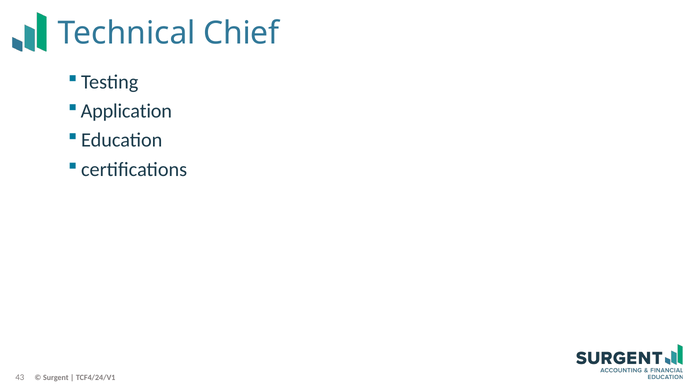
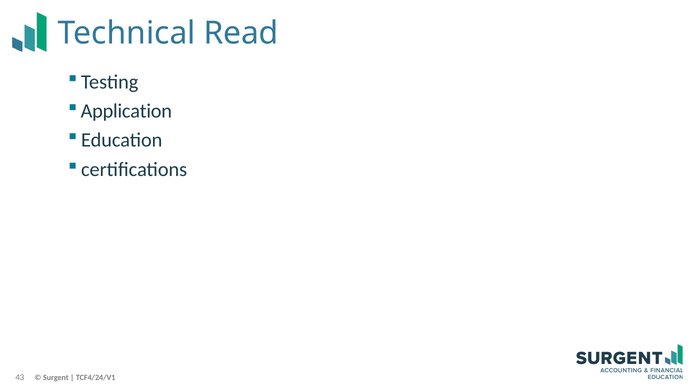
Chief: Chief -> Read
